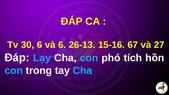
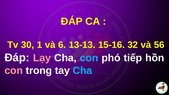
30 6: 6 -> 1
26-13: 26-13 -> 13-13
67: 67 -> 32
27: 27 -> 56
Lạy colour: light blue -> pink
tích: tích -> tiếp
con at (14, 71) colour: light blue -> pink
